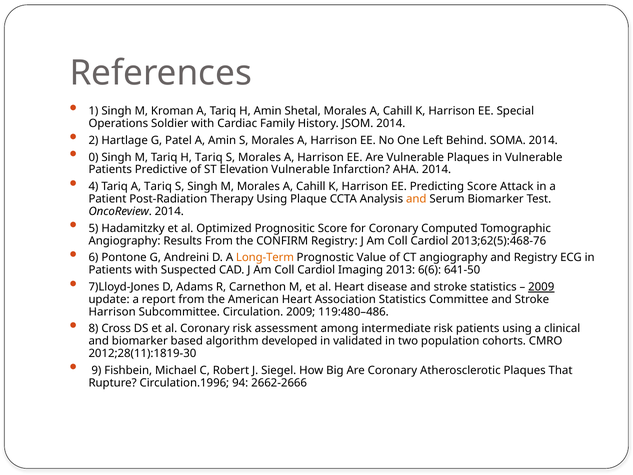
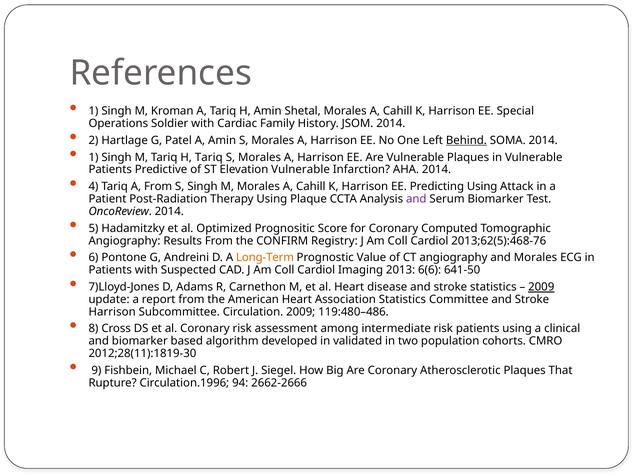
Behind underline: none -> present
0 at (93, 157): 0 -> 1
Tariq A Tariq: Tariq -> From
Predicting Score: Score -> Using
and at (416, 199) colour: orange -> purple
and Registry: Registry -> Morales
